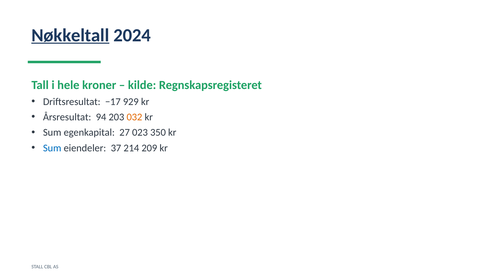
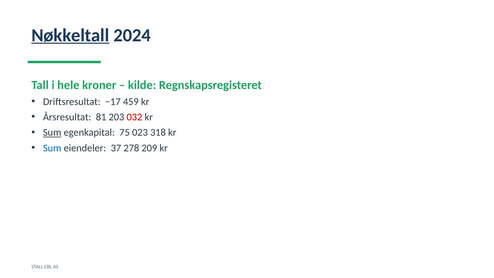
929: 929 -> 459
94: 94 -> 81
032 colour: orange -> red
Sum at (52, 132) underline: none -> present
27: 27 -> 75
350: 350 -> 318
214: 214 -> 278
